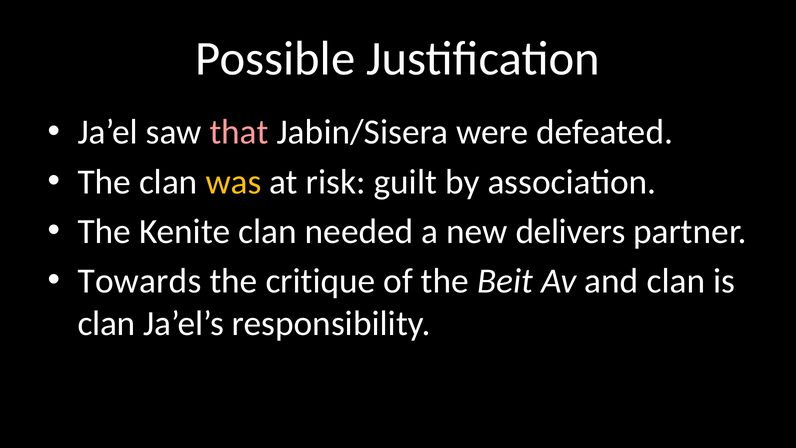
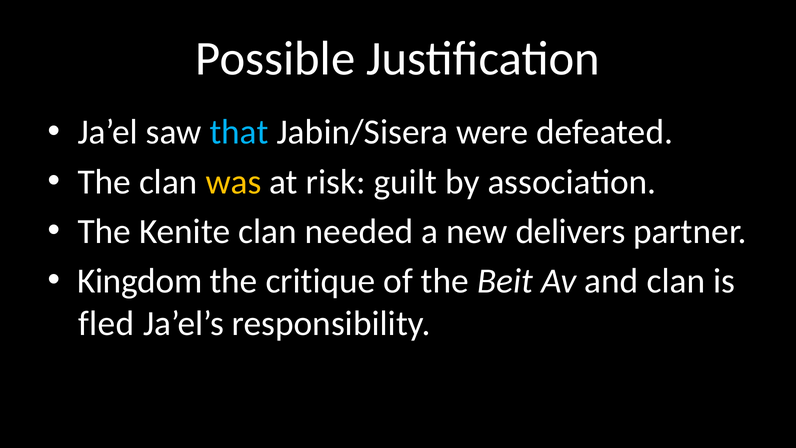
that colour: pink -> light blue
Towards: Towards -> Kingdom
clan at (107, 323): clan -> fled
